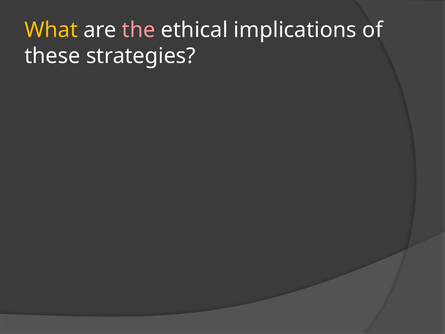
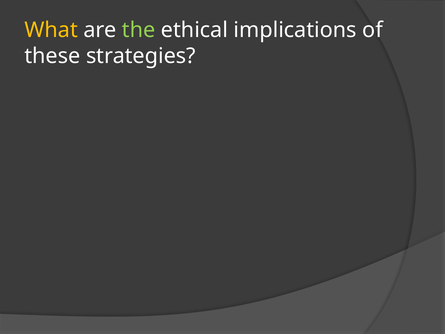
the colour: pink -> light green
